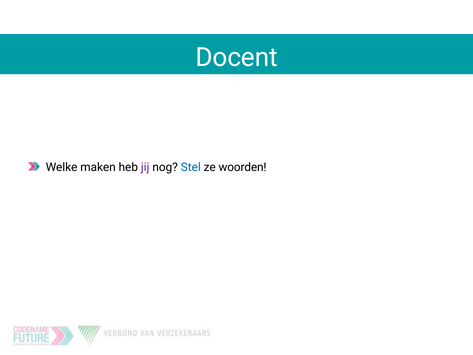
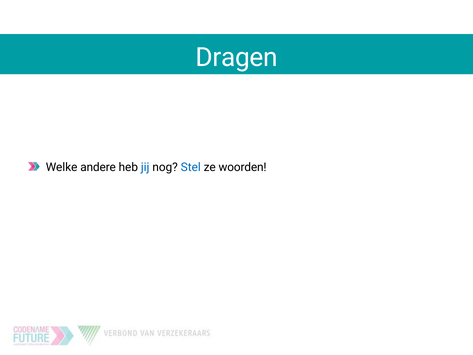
Docent: Docent -> Dragen
maken: maken -> andere
jij colour: purple -> blue
